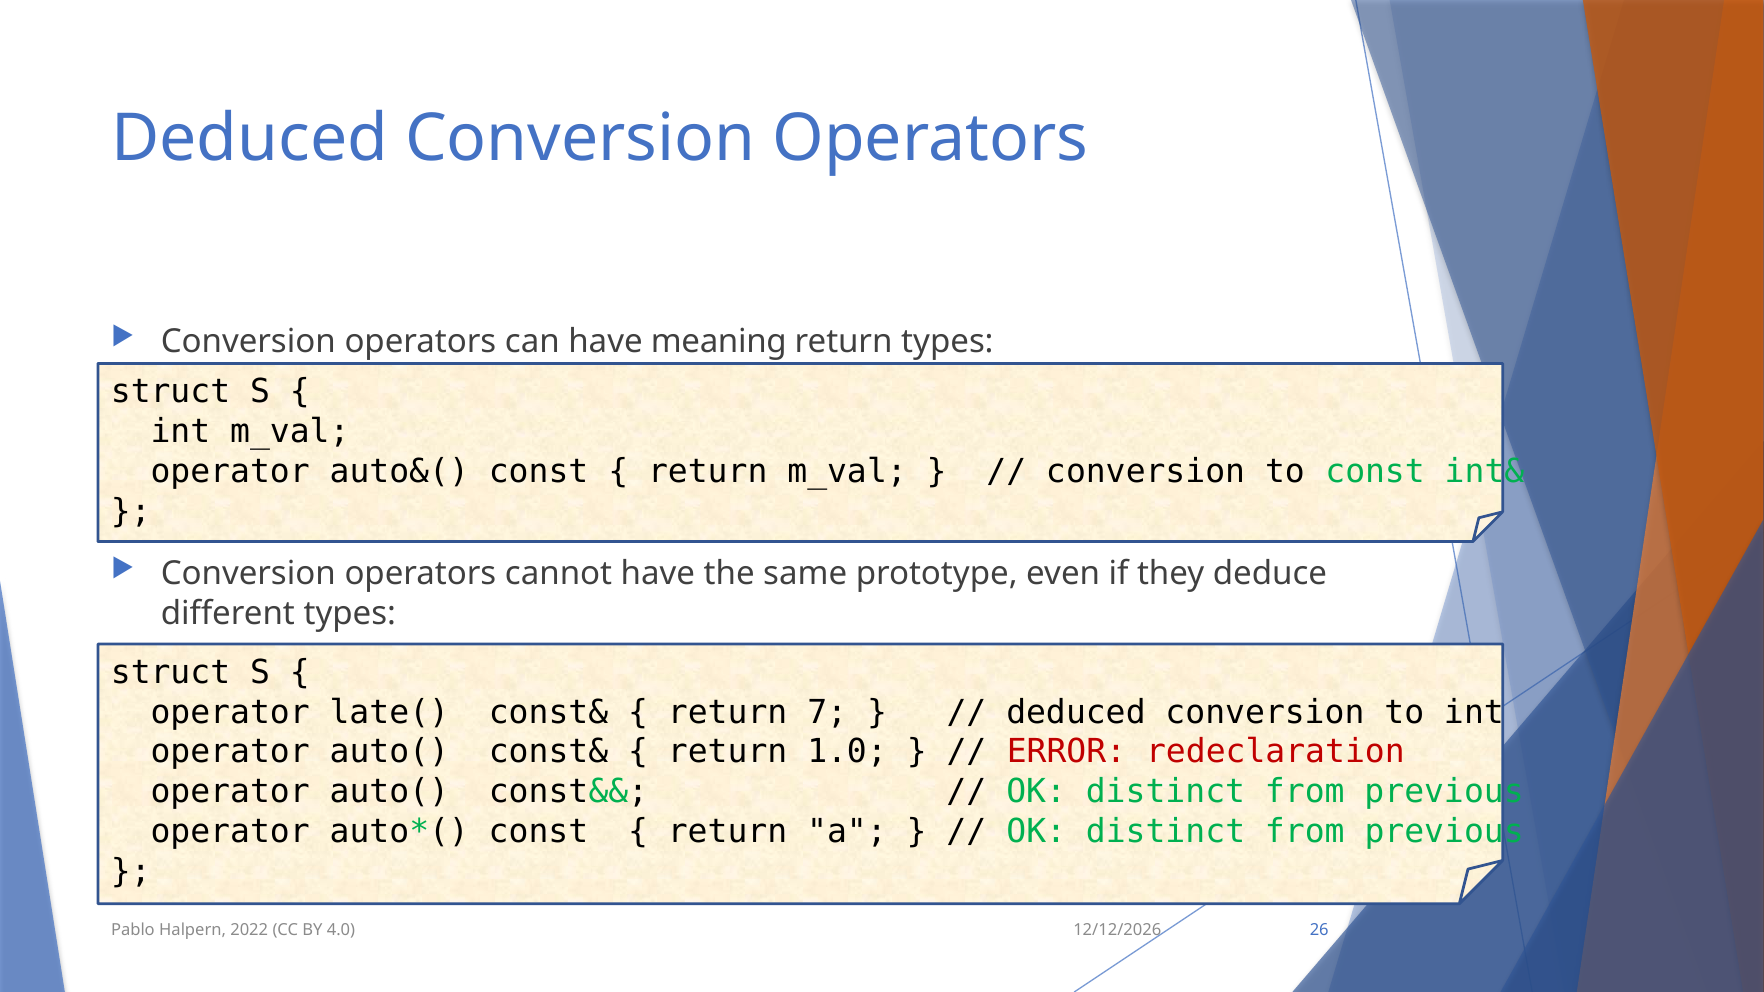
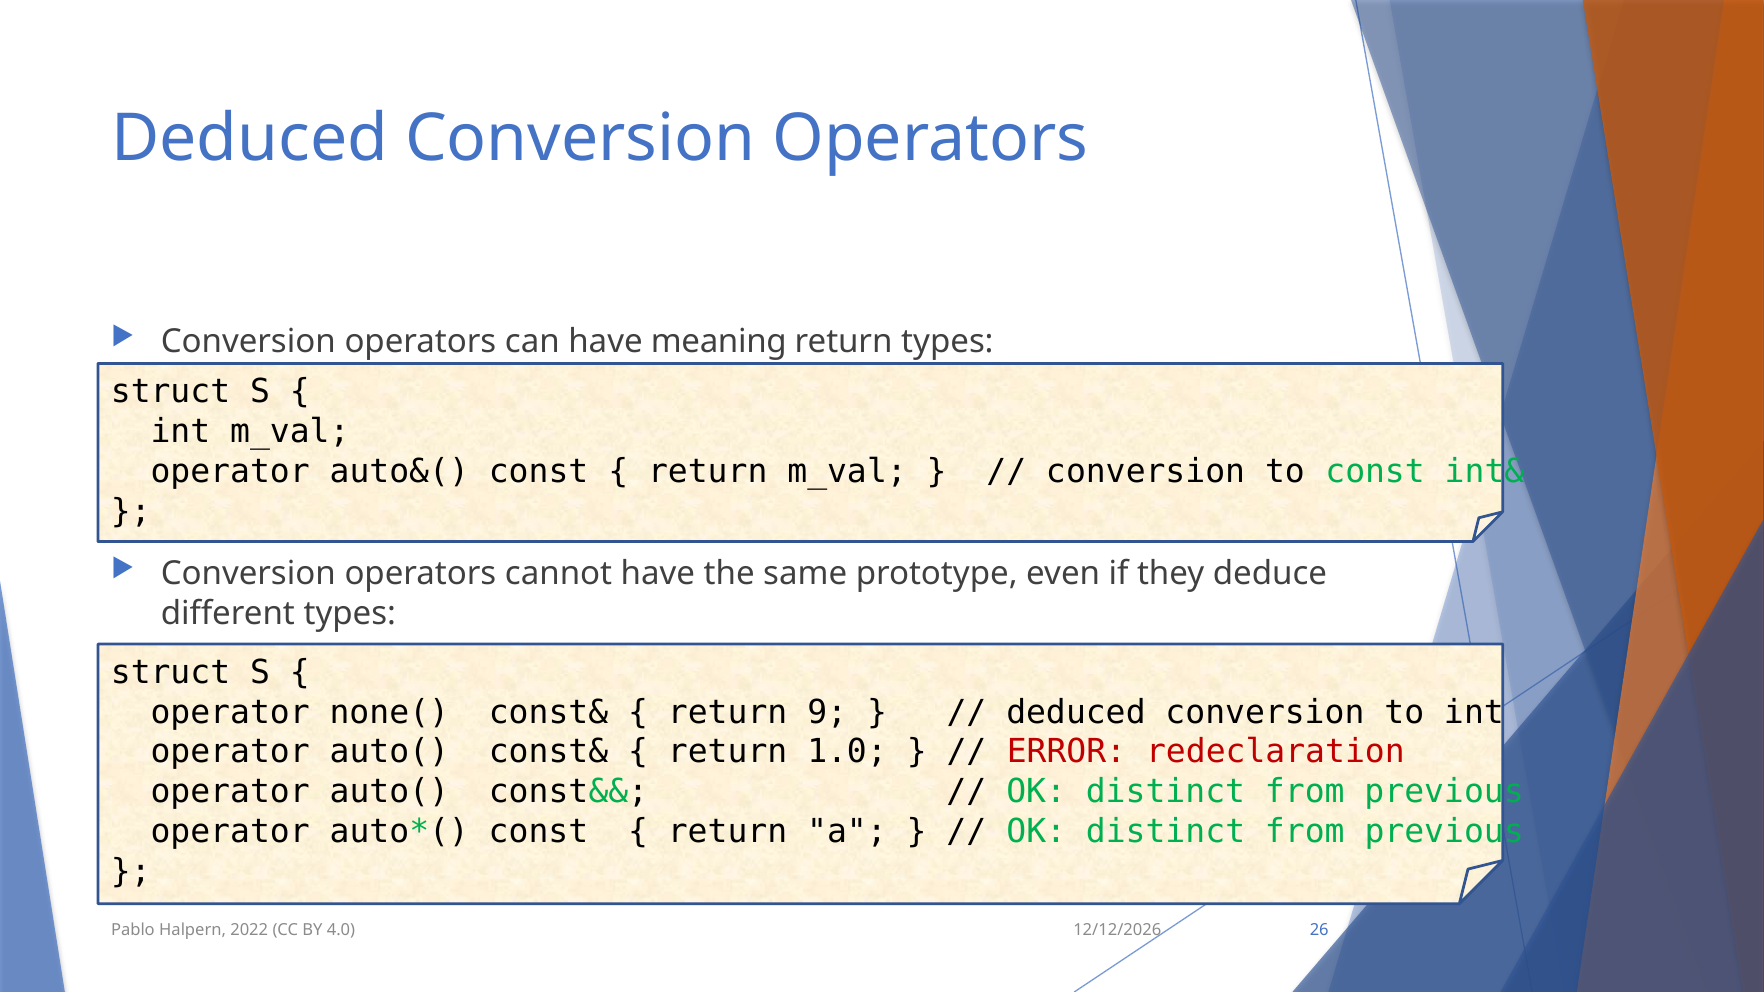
late(: late( -> none(
7: 7 -> 9
